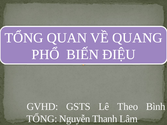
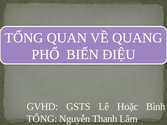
Theo: Theo -> Hoặc
